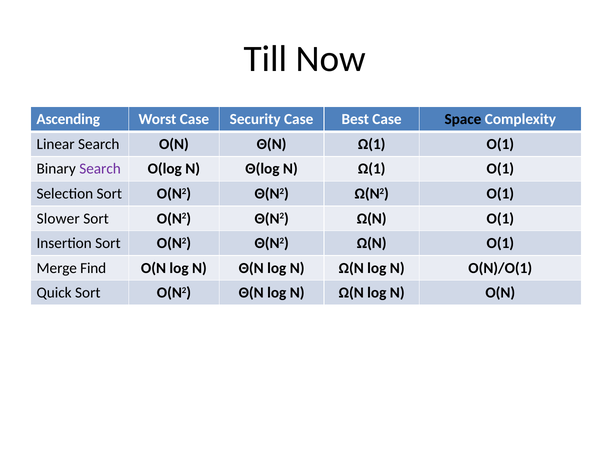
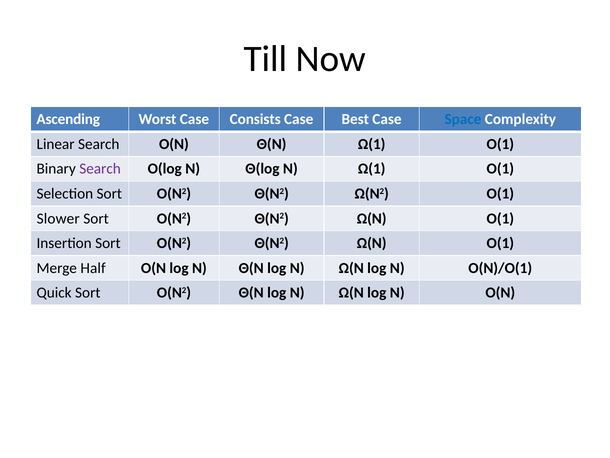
Security: Security -> Consists
Space colour: black -> blue
Find: Find -> Half
